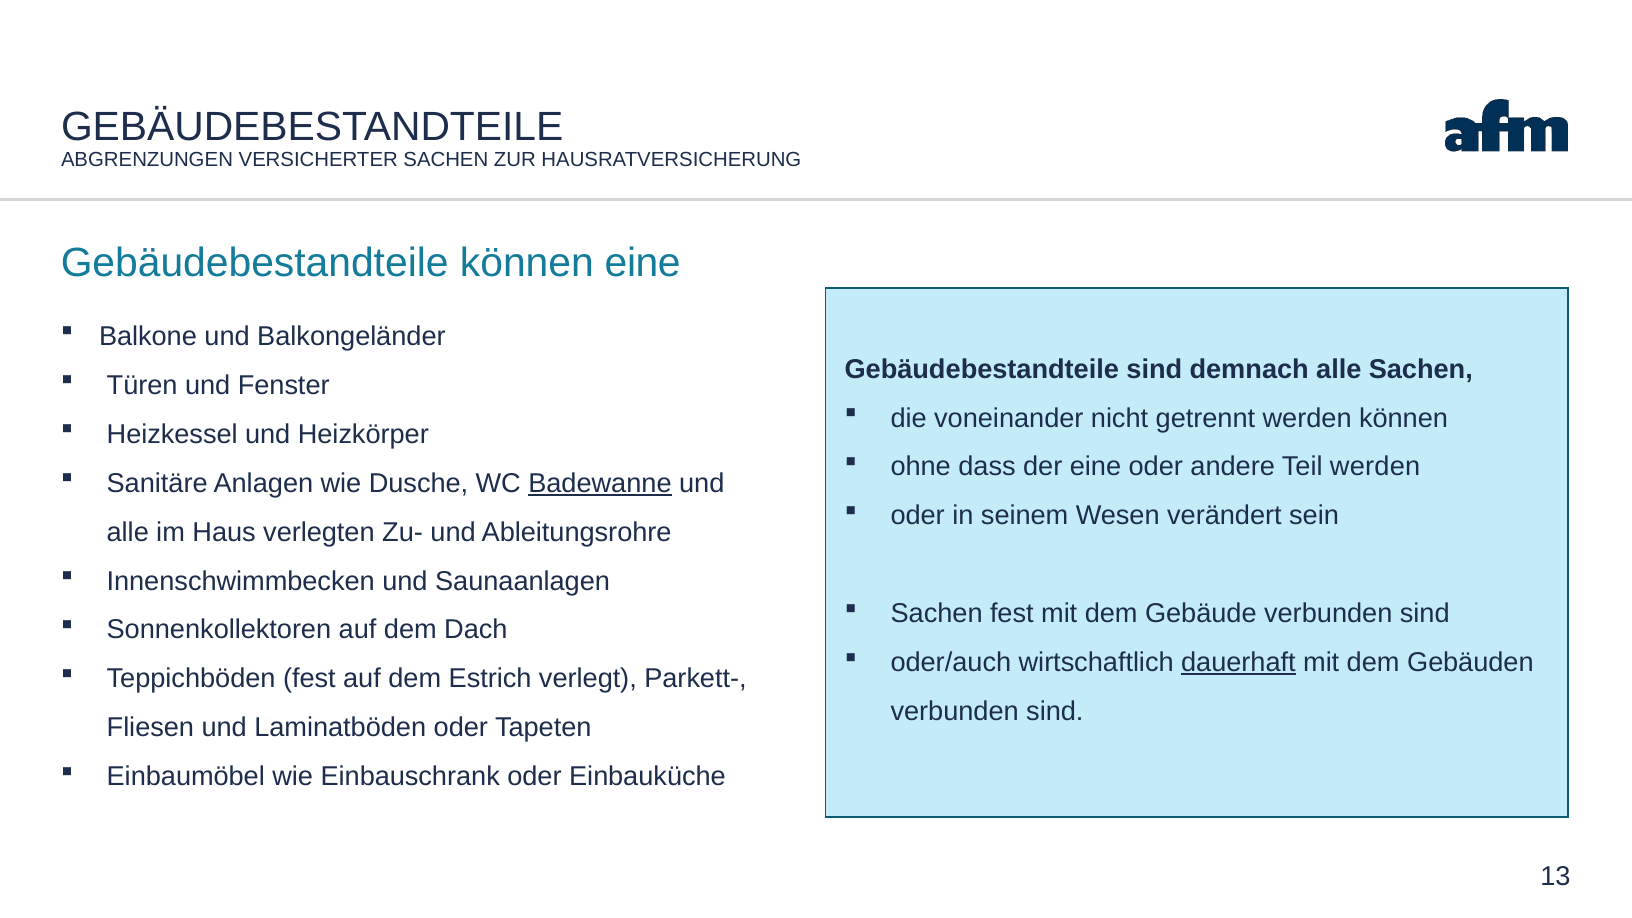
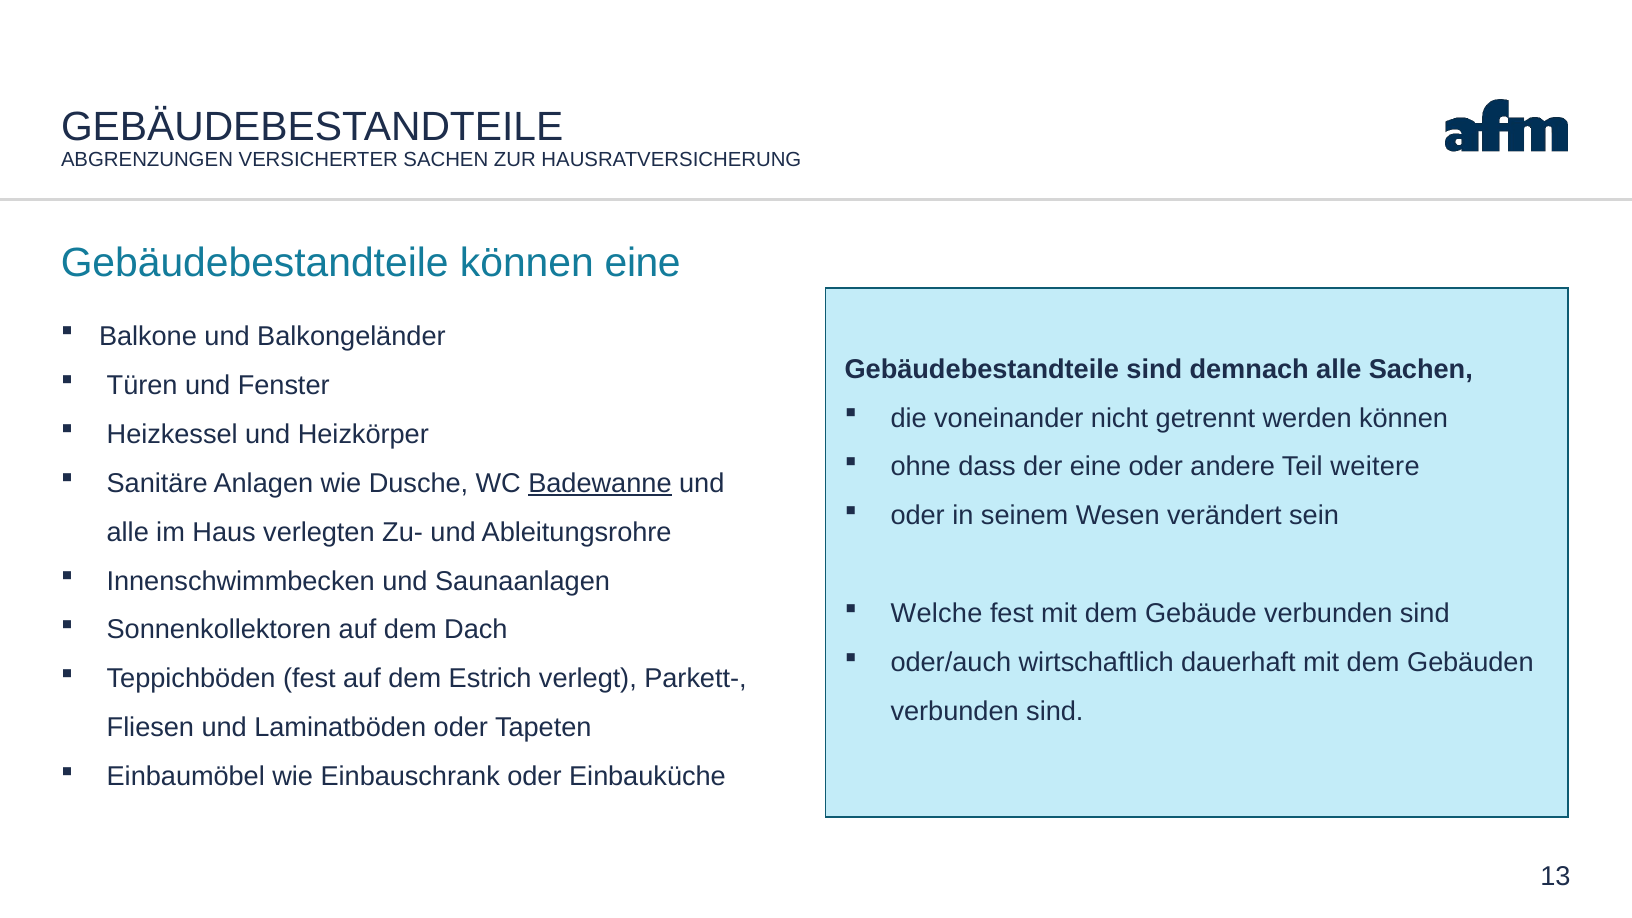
Teil werden: werden -> weitere
Sachen at (937, 614): Sachen -> Welche
dauerhaft underline: present -> none
